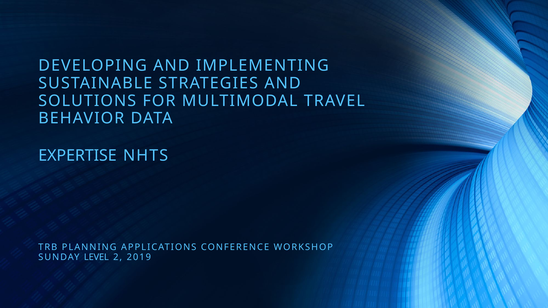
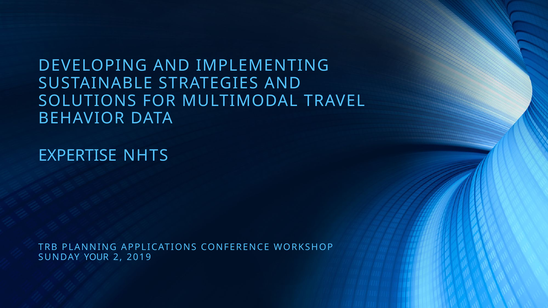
LEVEL: LEVEL -> YOUR
